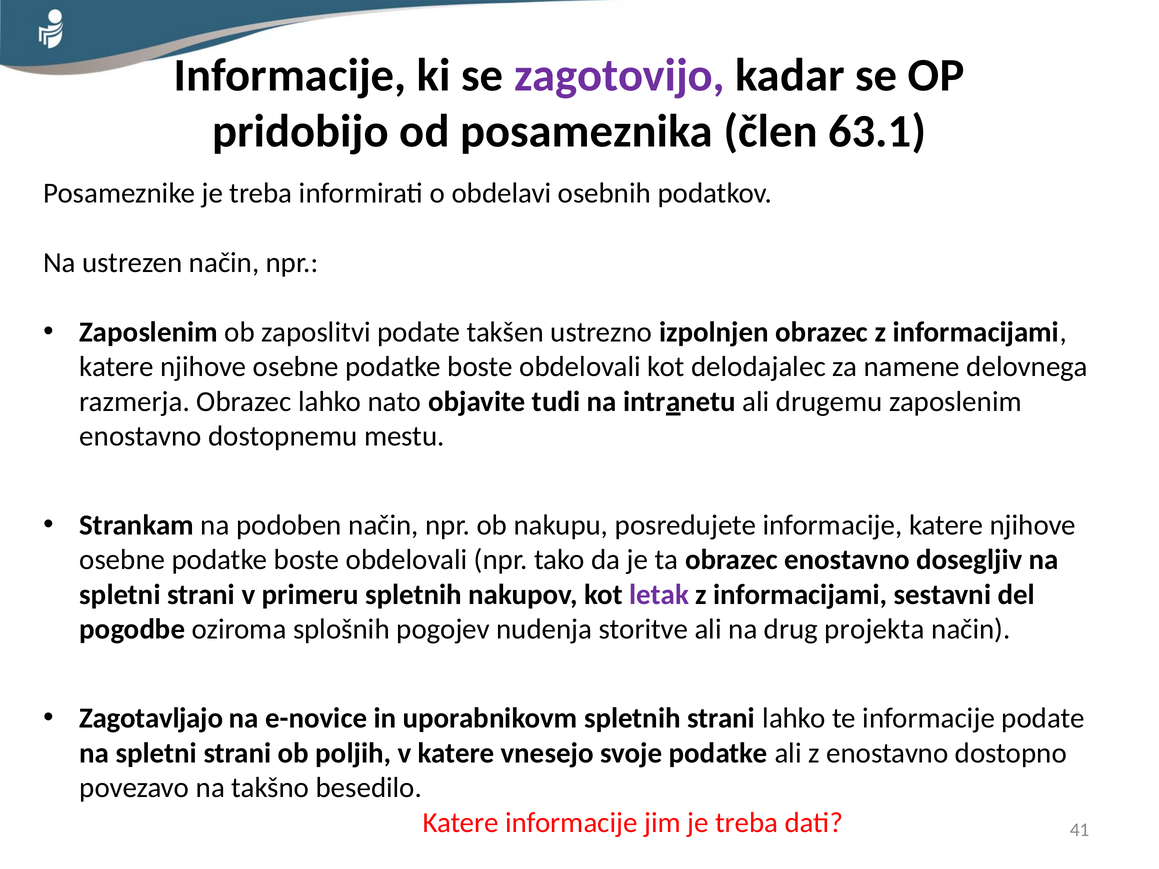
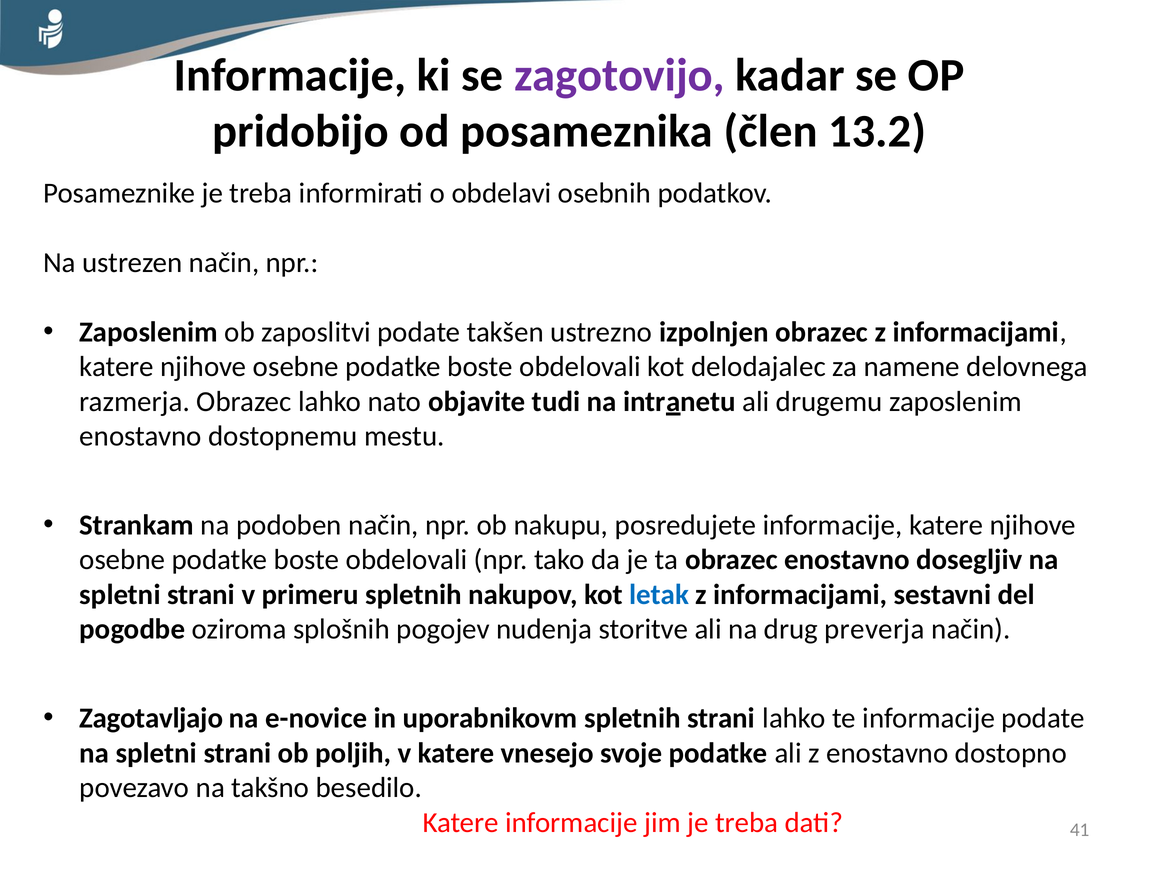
63.1: 63.1 -> 13.2
letak colour: purple -> blue
projekta: projekta -> preverja
